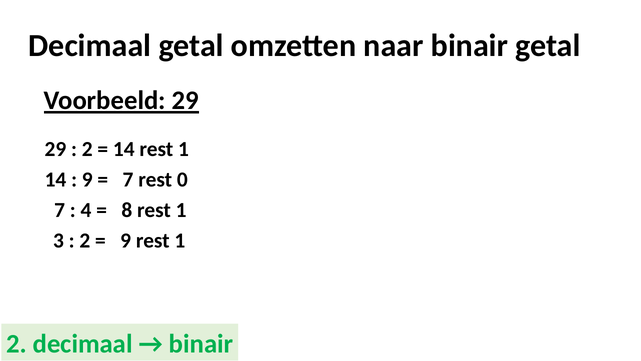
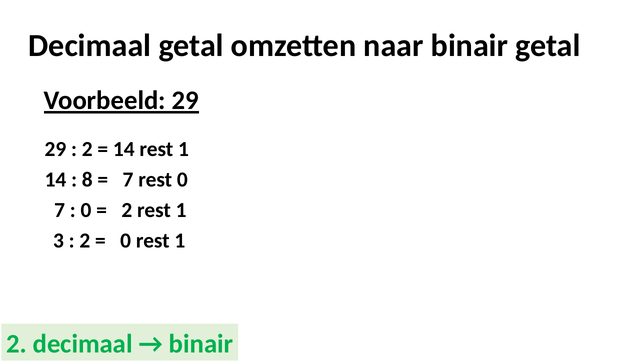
9 at (87, 179): 9 -> 8
4 at (86, 210): 4 -> 0
8 at (127, 210): 8 -> 2
9 at (126, 240): 9 -> 0
